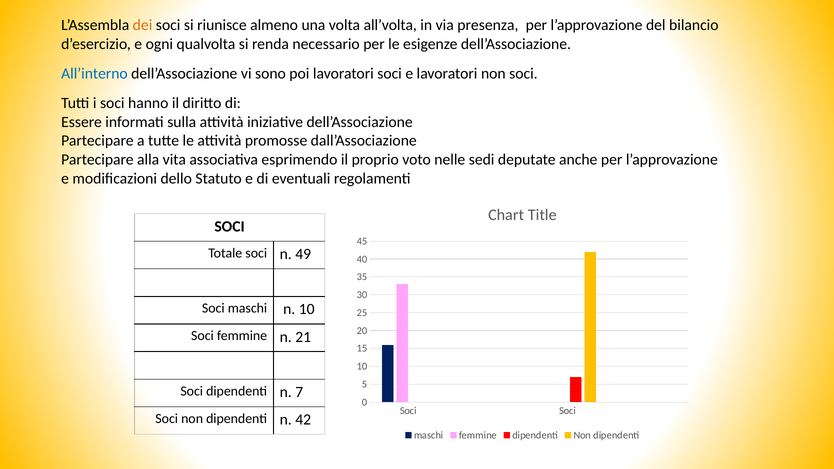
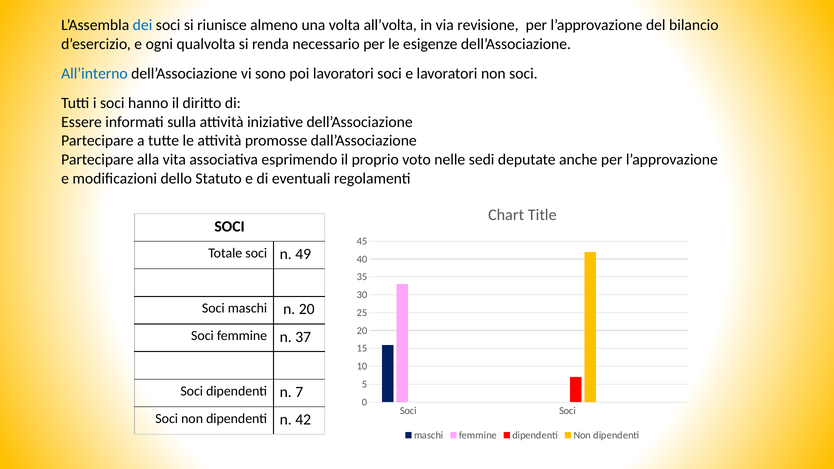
dei colour: orange -> blue
presenza: presenza -> revisione
n 10: 10 -> 20
21: 21 -> 37
